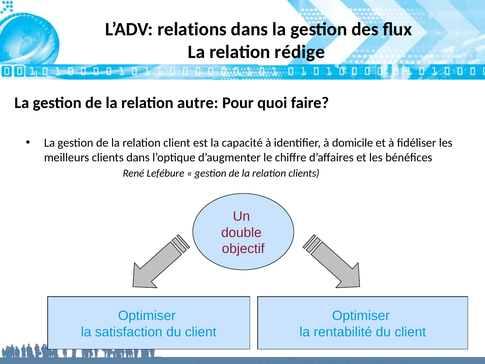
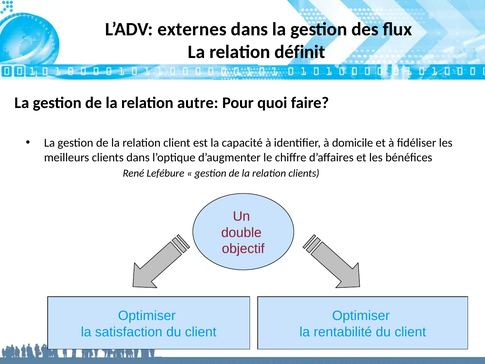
relations: relations -> externes
rédige: rédige -> définit
